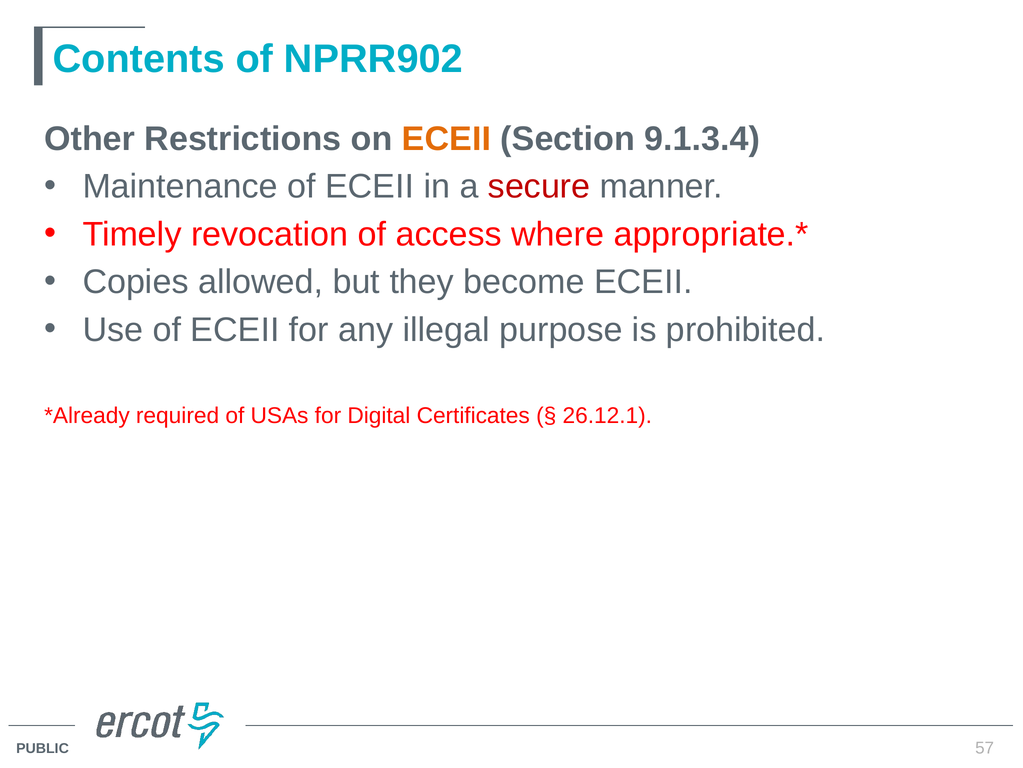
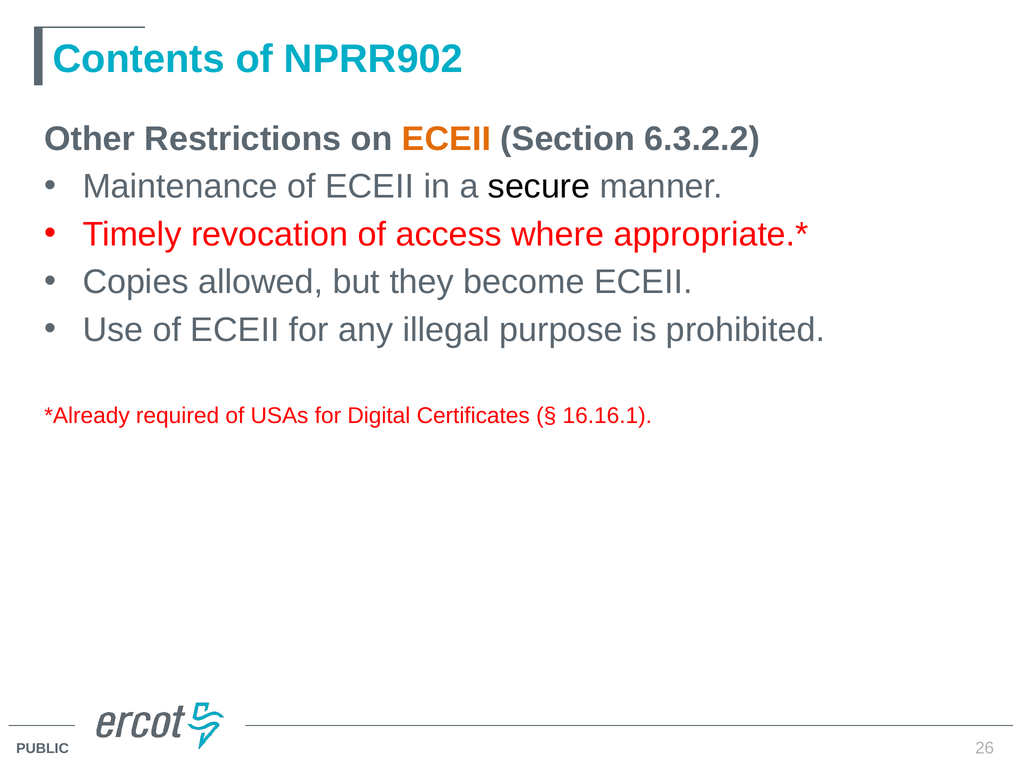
9.1.3.4: 9.1.3.4 -> 6.3.2.2
secure colour: red -> black
26.12.1: 26.12.1 -> 16.16.1
57: 57 -> 26
